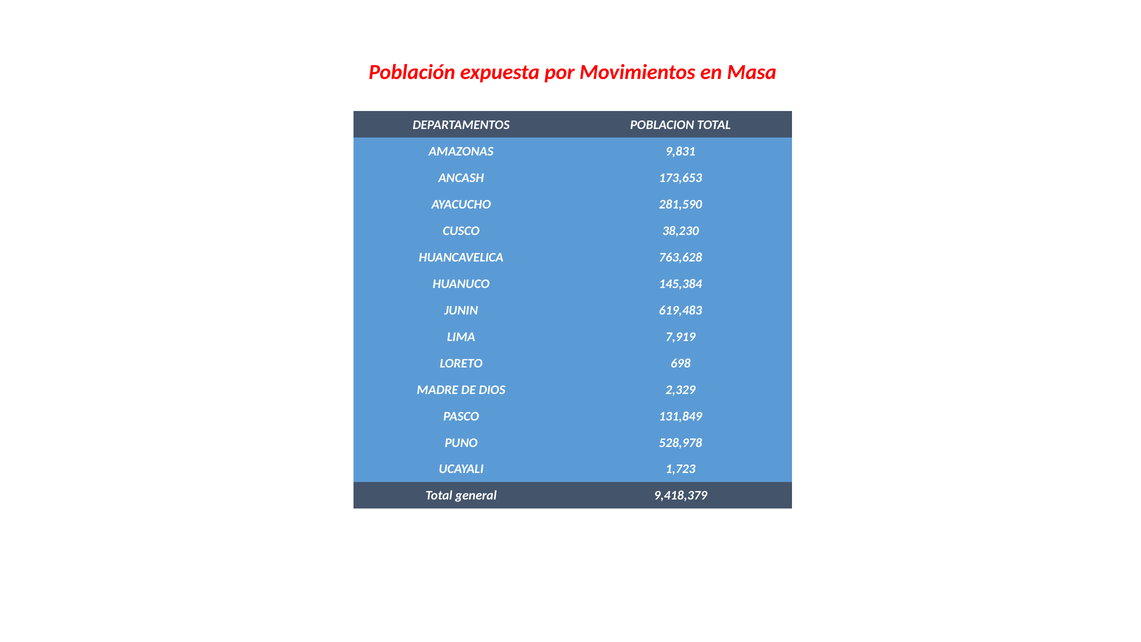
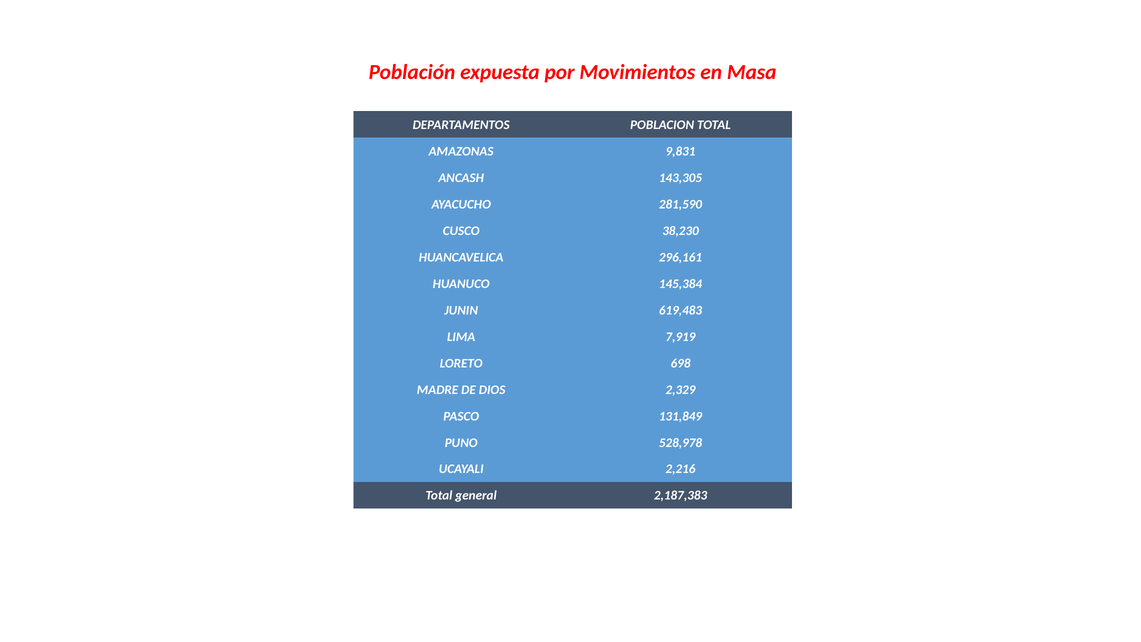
173,653: 173,653 -> 143,305
763,628: 763,628 -> 296,161
1,723: 1,723 -> 2,216
9,418,379: 9,418,379 -> 2,187,383
